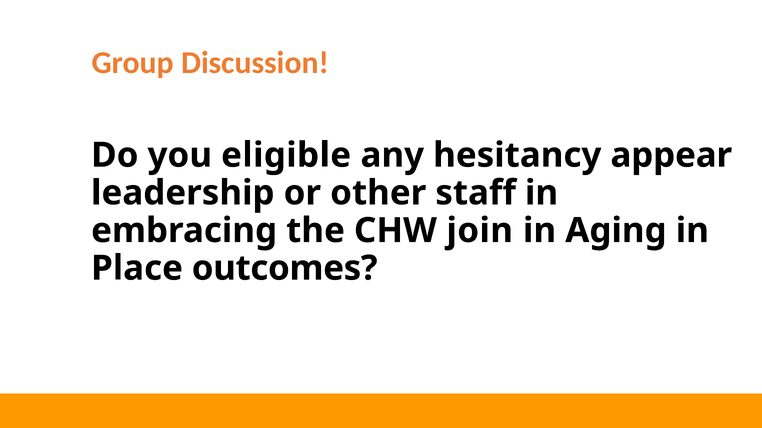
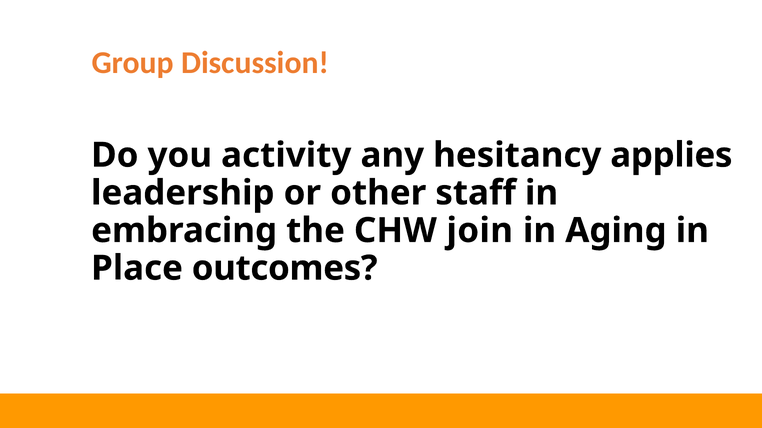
eligible: eligible -> activity
appear: appear -> applies
